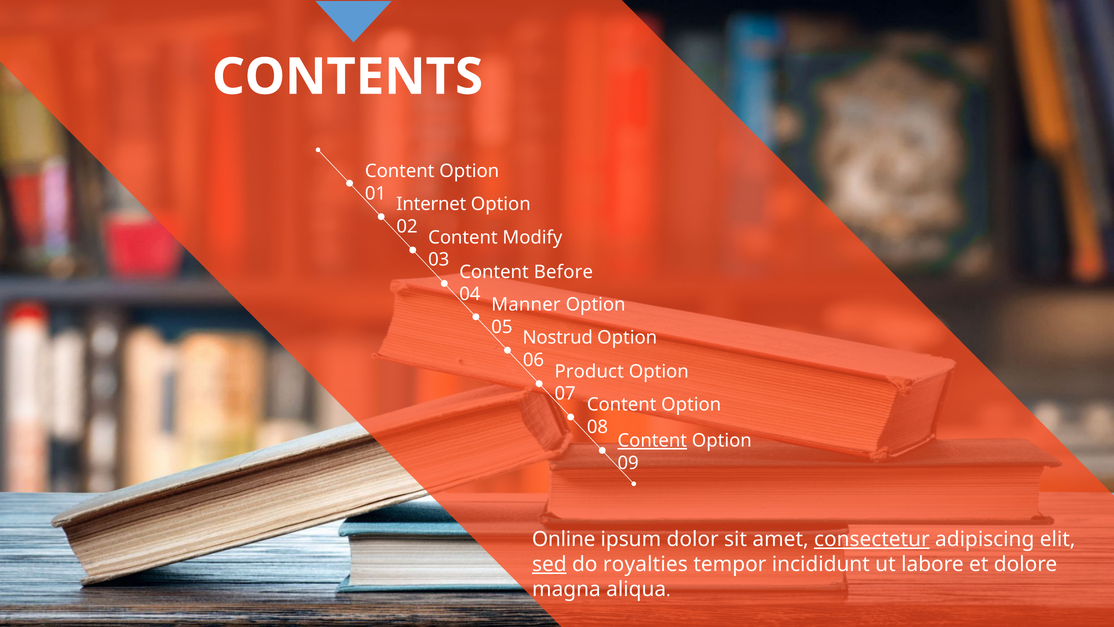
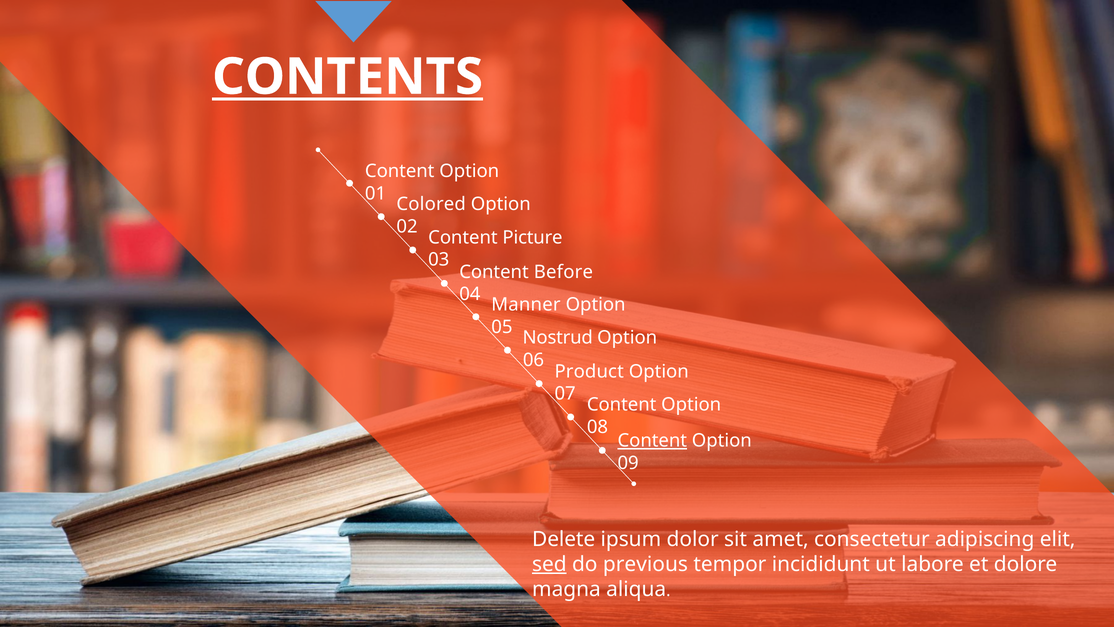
CONTENTS underline: none -> present
Internet: Internet -> Colored
Modify: Modify -> Picture
Online: Online -> Delete
consectetur underline: present -> none
royalties: royalties -> previous
